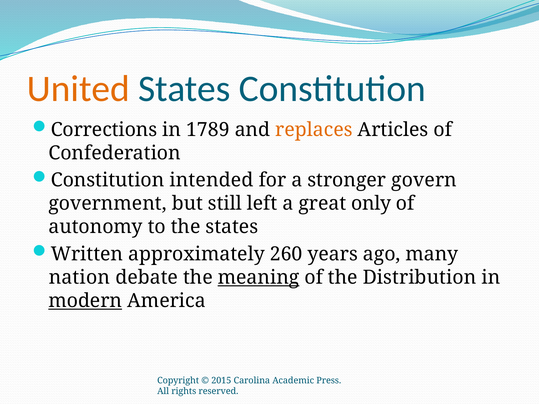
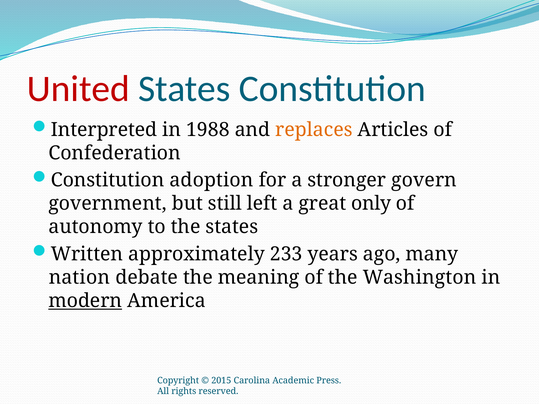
United colour: orange -> red
Corrections: Corrections -> Interpreted
1789: 1789 -> 1988
intended: intended -> adoption
260: 260 -> 233
meaning underline: present -> none
Distribution: Distribution -> Washington
